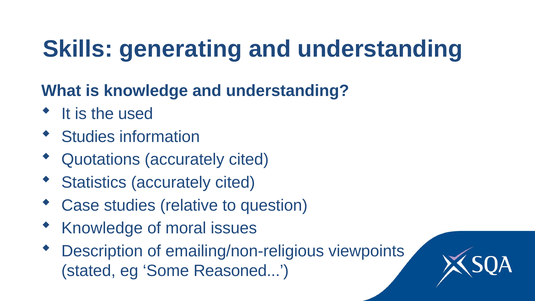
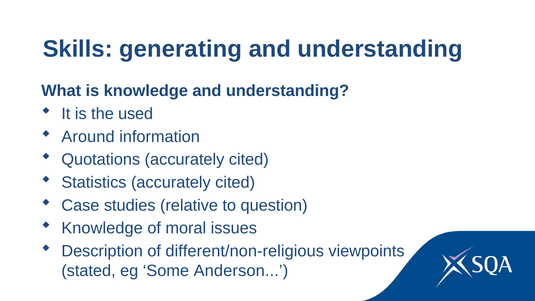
Studies at (88, 137): Studies -> Around
emailing/non-religious: emailing/non-religious -> different/non-religious
Reasoned: Reasoned -> Anderson
